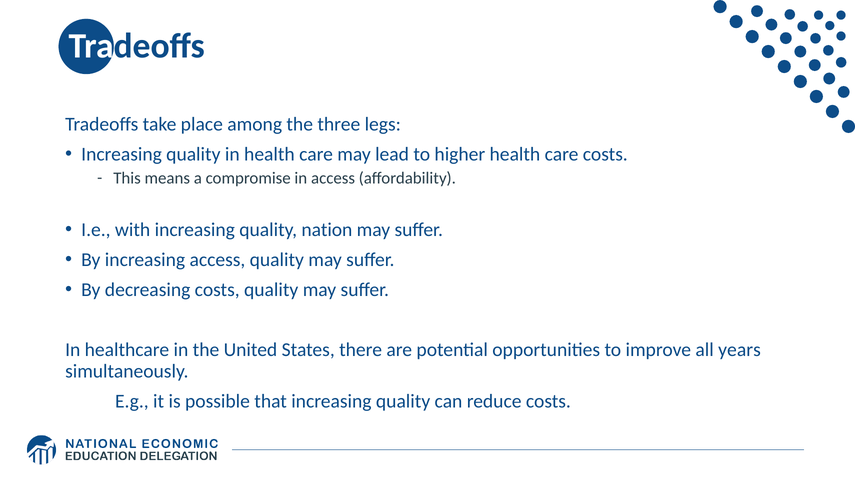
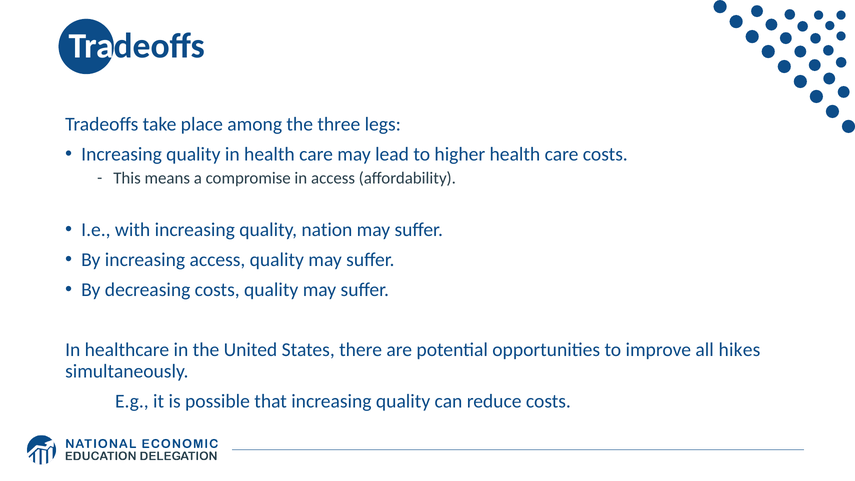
years: years -> hikes
